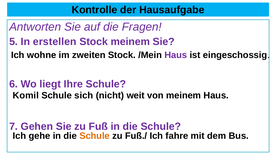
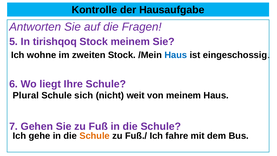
erstellen: erstellen -> tirishqoq
Haus at (176, 55) colour: purple -> blue
Komil: Komil -> Plural
